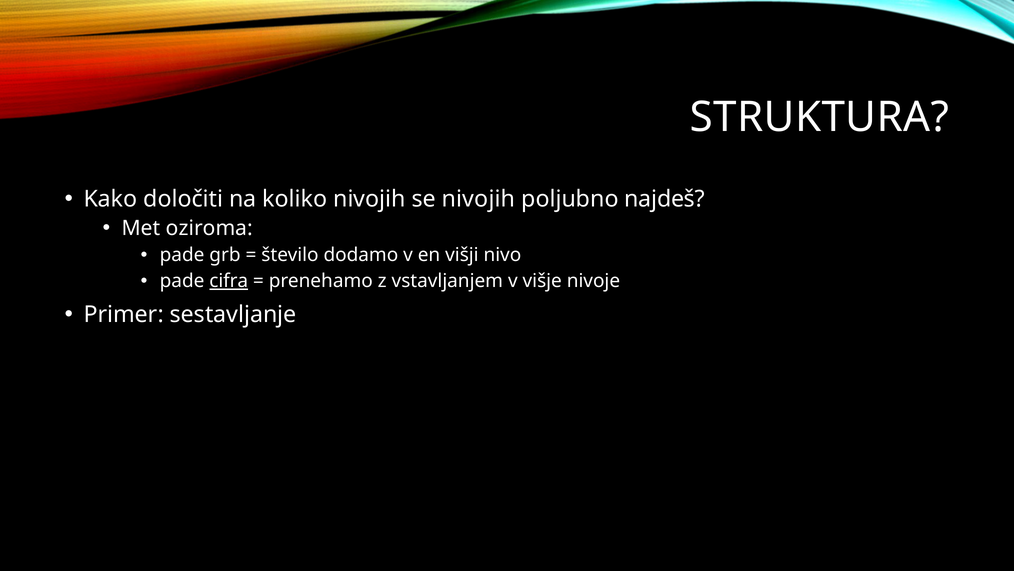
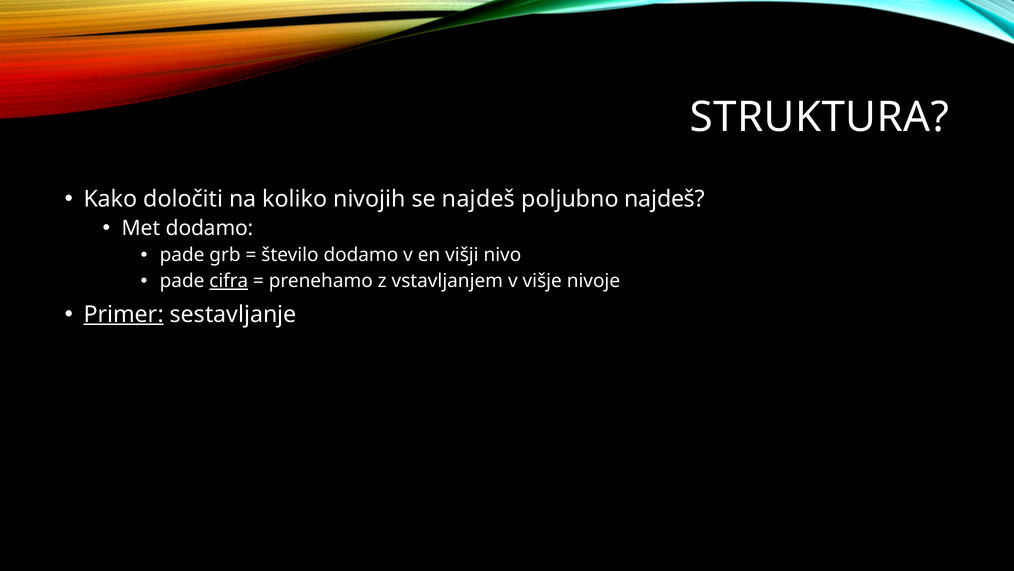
se nivojih: nivojih -> najdeš
Met oziroma: oziroma -> dodamo
Primer underline: none -> present
